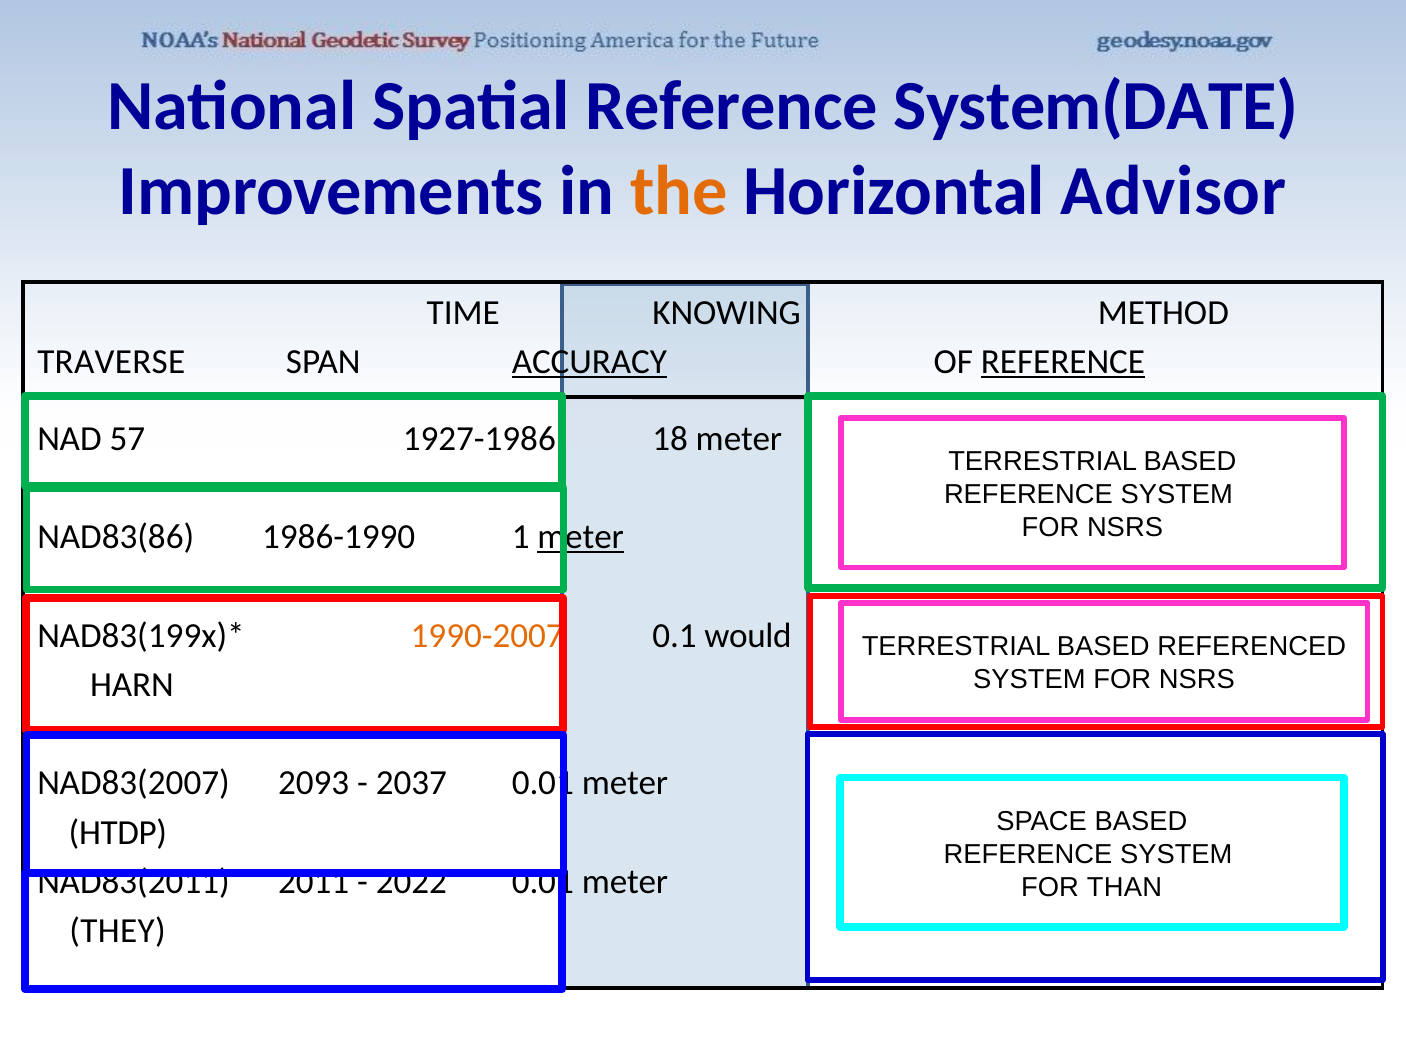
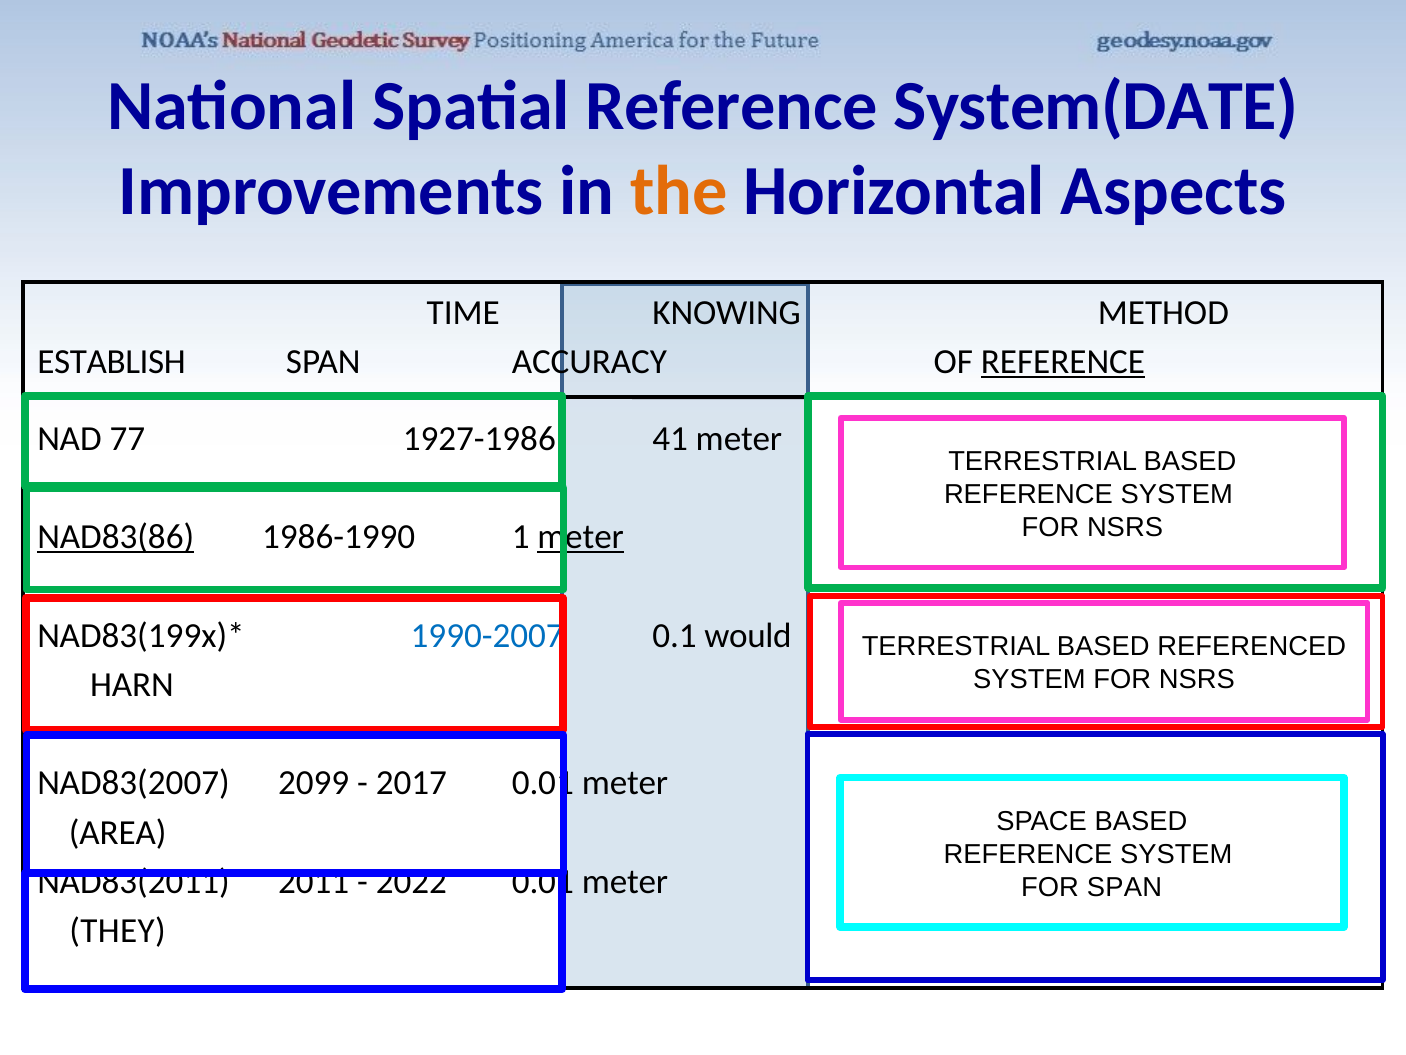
Advisor: Advisor -> Aspects
TRAVERSE at (111, 362): TRAVERSE -> ESTABLISH
ACCURACY underline: present -> none
57: 57 -> 77
18: 18 -> 41
NAD83(86 underline: none -> present
1990-2007 colour: orange -> blue
2093: 2093 -> 2099
2037: 2037 -> 2017
HTDP: HTDP -> AREA
FOR THAN: THAN -> SPAN
